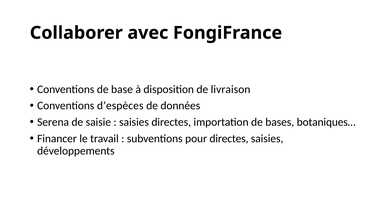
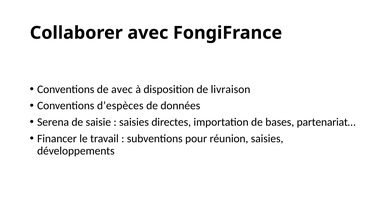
de base: base -> avec
botaniques…: botaniques… -> partenariat…
pour directes: directes -> réunion
